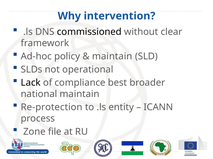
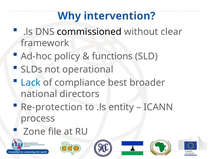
maintain at (112, 57): maintain -> functions
Lack colour: black -> blue
national maintain: maintain -> directors
